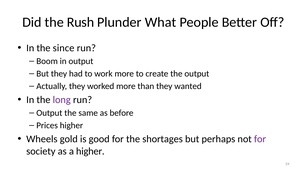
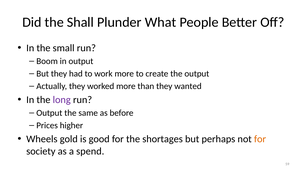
Rush: Rush -> Shall
since: since -> small
for at (260, 140) colour: purple -> orange
a higher: higher -> spend
